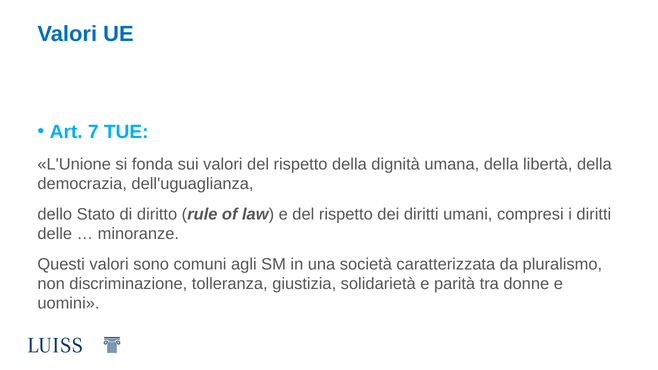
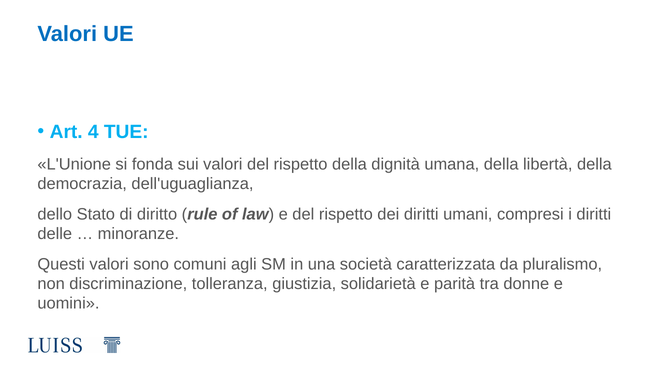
7: 7 -> 4
